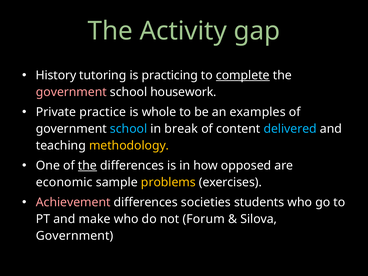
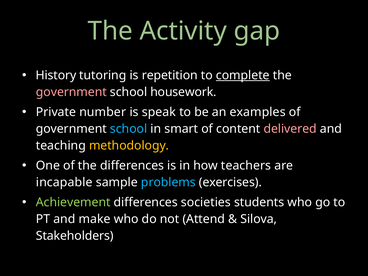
practicing: practicing -> repetition
practice: practice -> number
whole: whole -> speak
break: break -> smart
delivered colour: light blue -> pink
the at (87, 166) underline: present -> none
opposed: opposed -> teachers
economic: economic -> incapable
problems colour: yellow -> light blue
Achievement colour: pink -> light green
Forum: Forum -> Attend
Government at (75, 236): Government -> Stakeholders
